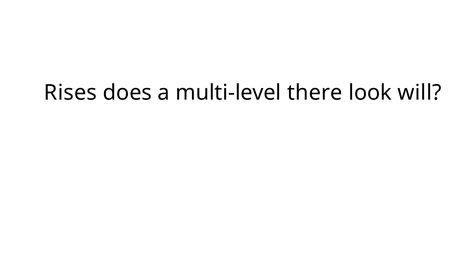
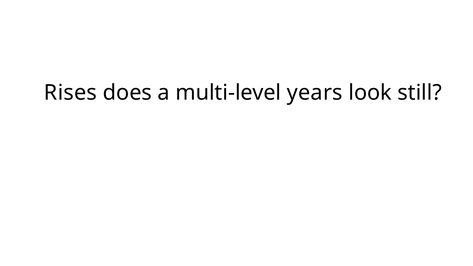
there: there -> years
will: will -> still
